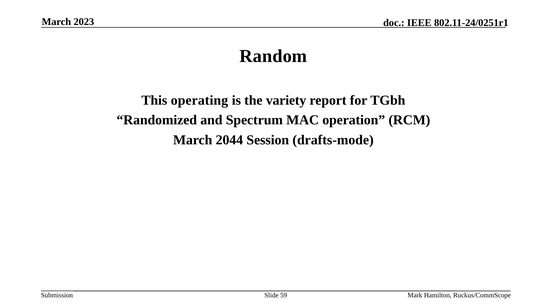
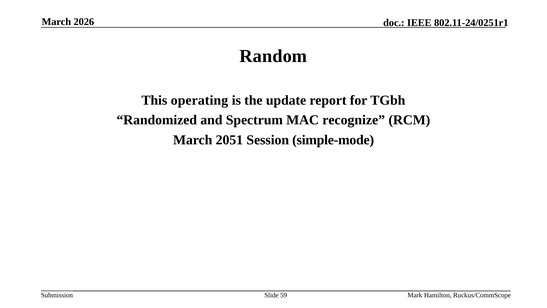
2023: 2023 -> 2026
variety: variety -> update
operation: operation -> recognize
2044: 2044 -> 2051
drafts-mode: drafts-mode -> simple-mode
